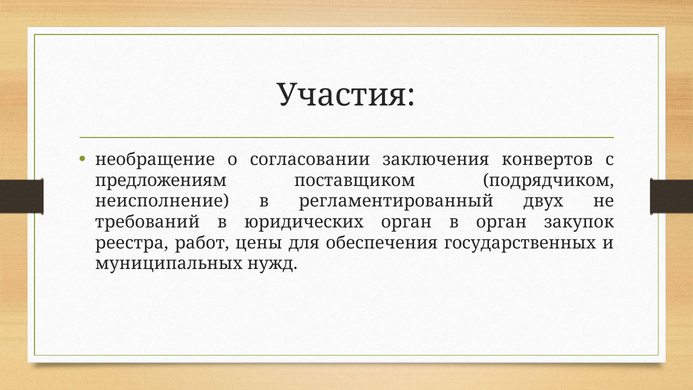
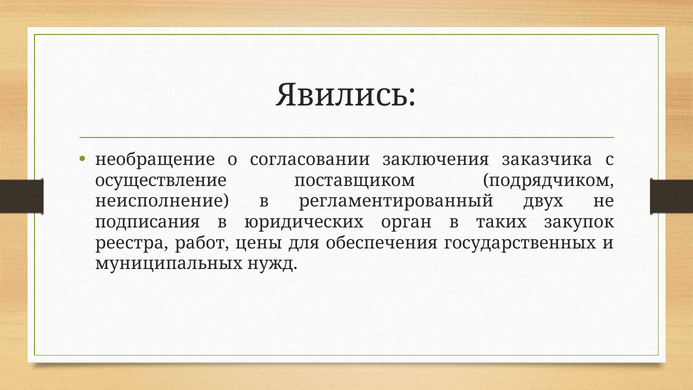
Участия: Участия -> Явились
конвертов: конвертов -> заказчика
предложениям: предложениям -> осуществление
требований: требований -> подписания
в орган: орган -> таких
